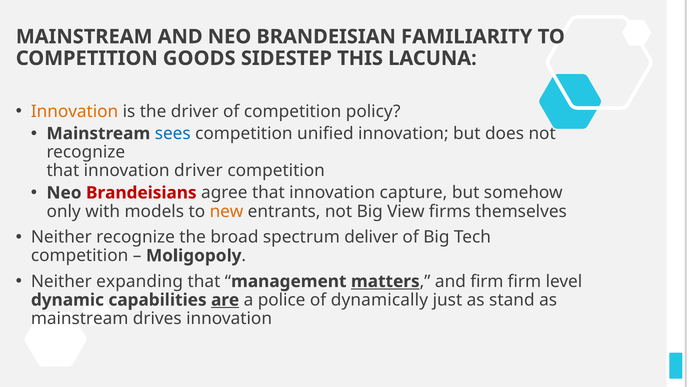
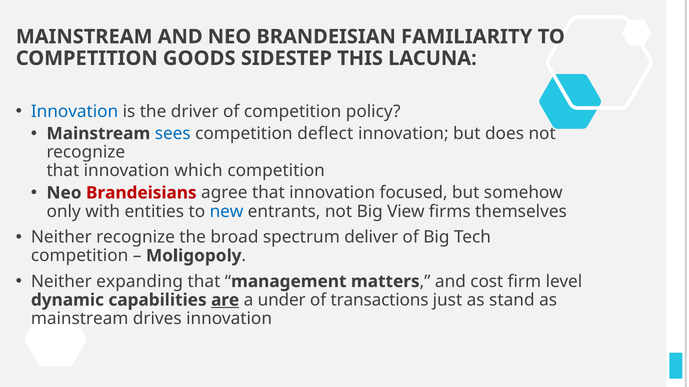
Innovation at (75, 112) colour: orange -> blue
unified: unified -> deflect
innovation driver: driver -> which
capture: capture -> focused
models: models -> entities
new colour: orange -> blue
matters underline: present -> none
and firm: firm -> cost
police: police -> under
dynamically: dynamically -> transactions
